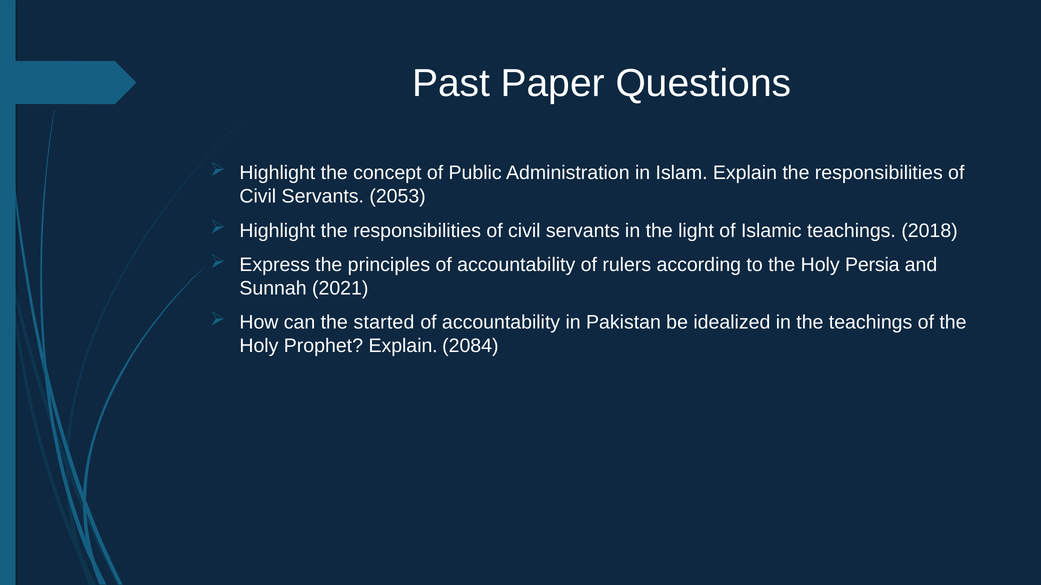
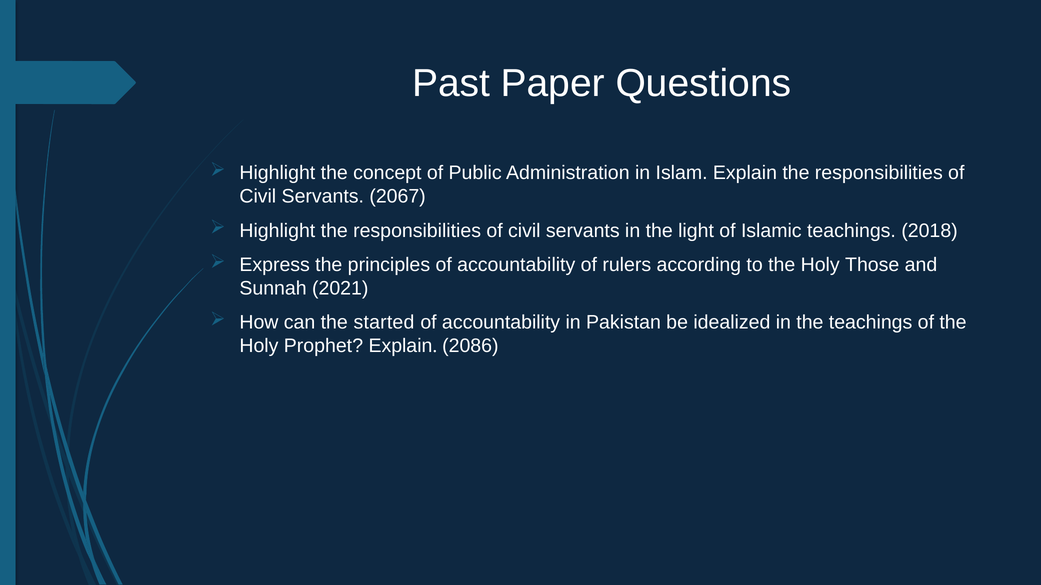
2053: 2053 -> 2067
Persia: Persia -> Those
2084: 2084 -> 2086
